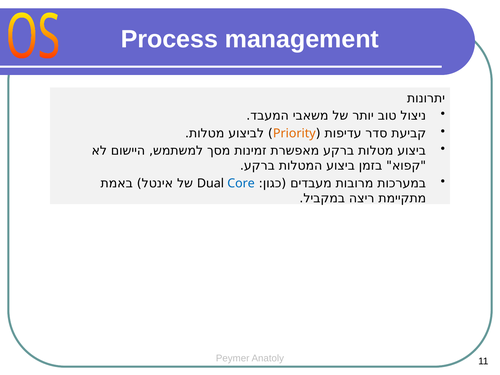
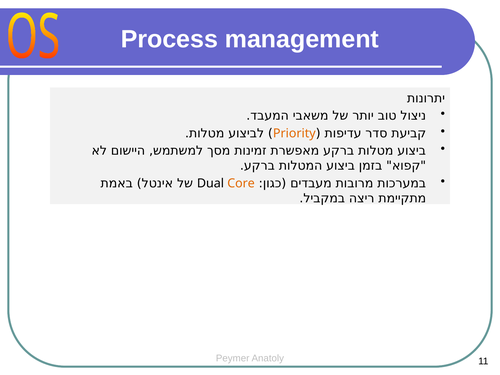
Core colour: blue -> orange
